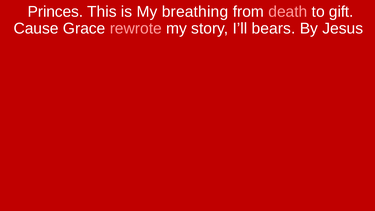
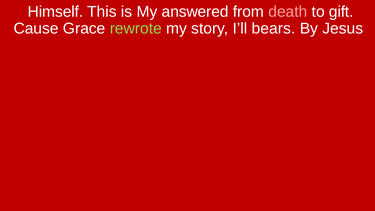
Princes: Princes -> Himself
breathing: breathing -> answered
rewrote colour: pink -> light green
